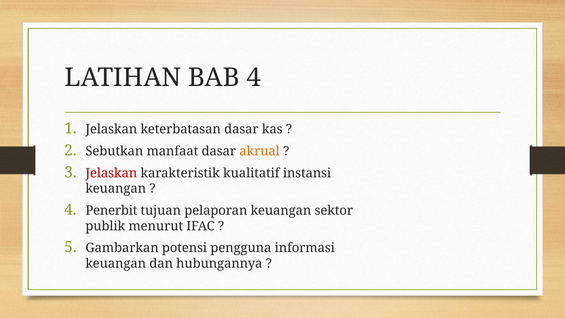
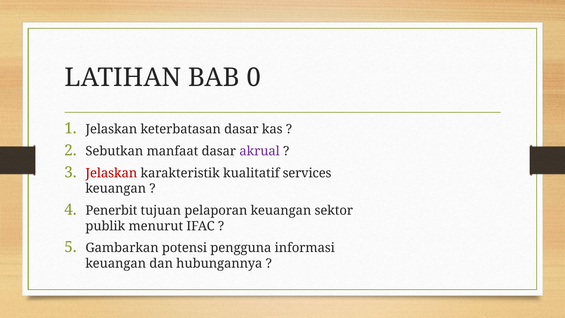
BAB 4: 4 -> 0
akrual colour: orange -> purple
instansi: instansi -> services
